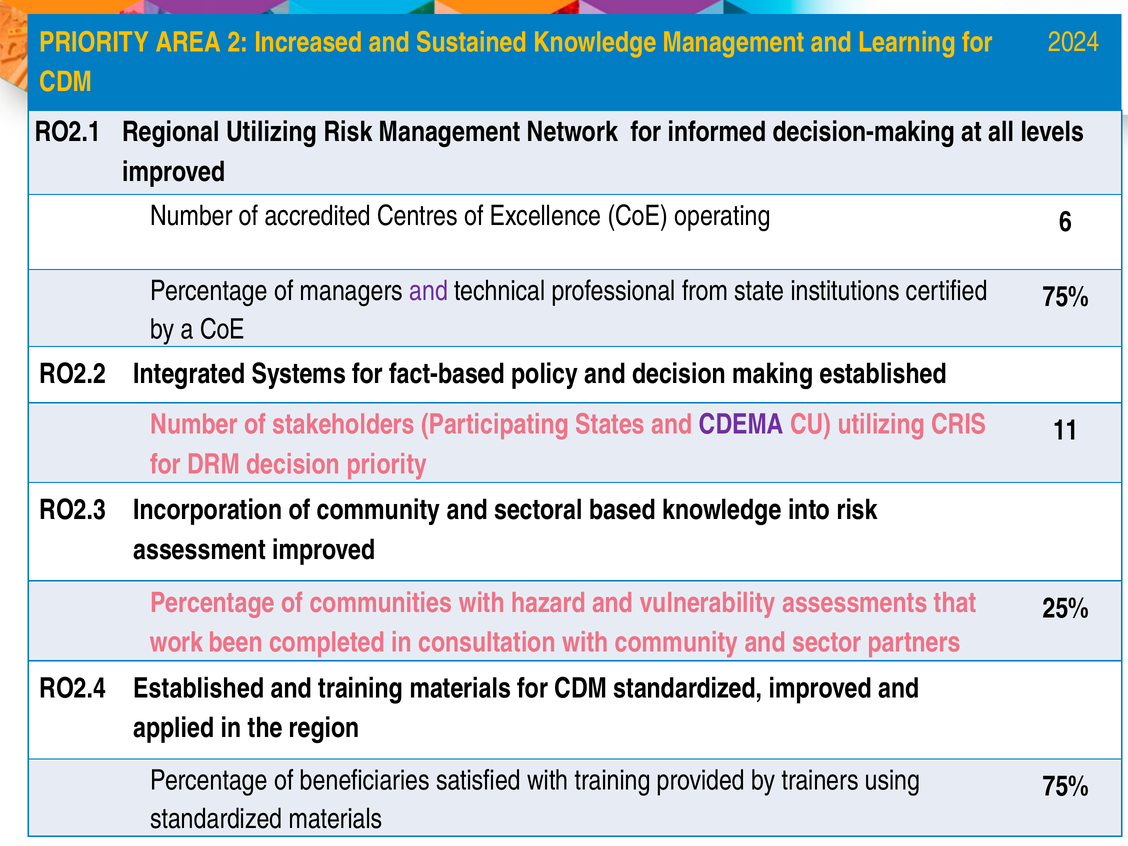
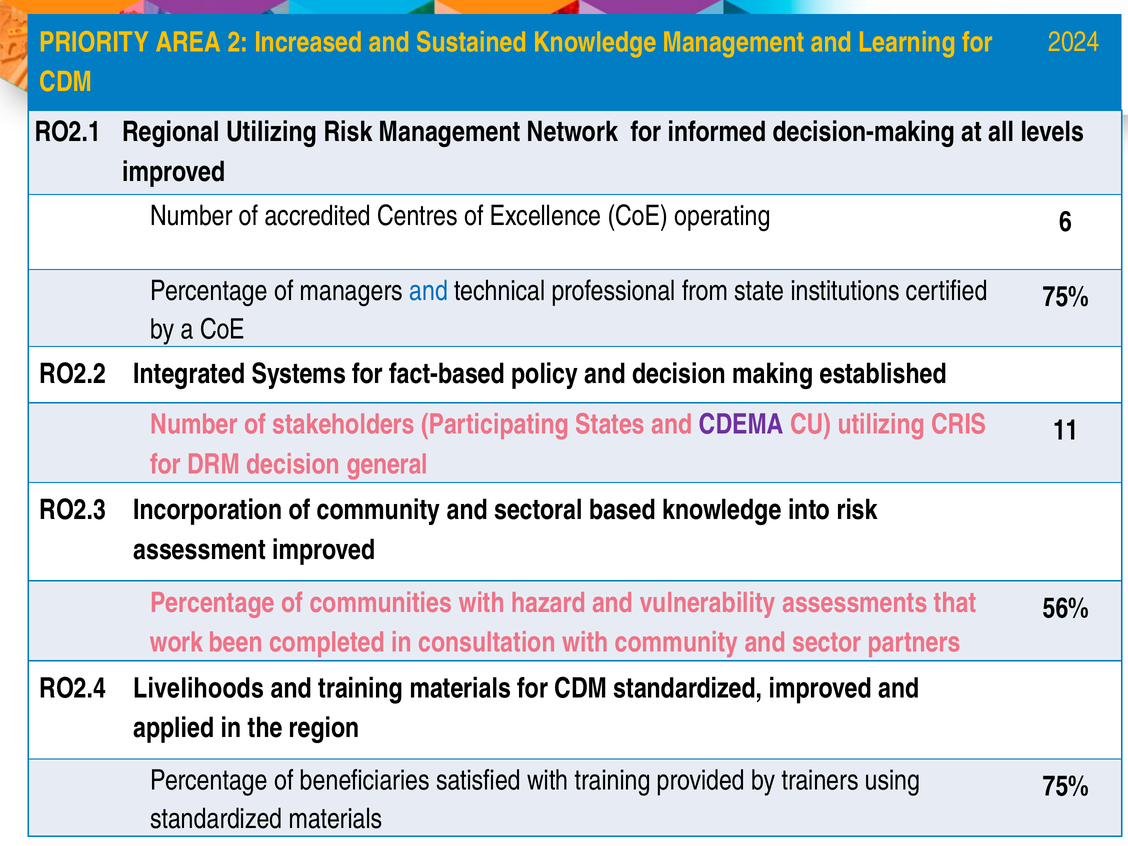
and at (429, 291) colour: purple -> blue
decision priority: priority -> general
25%: 25% -> 56%
RO2.4 Established: Established -> Livelihoods
